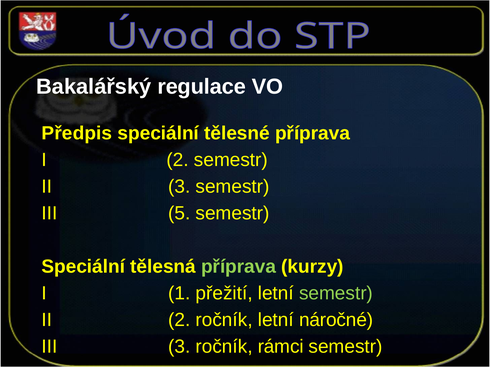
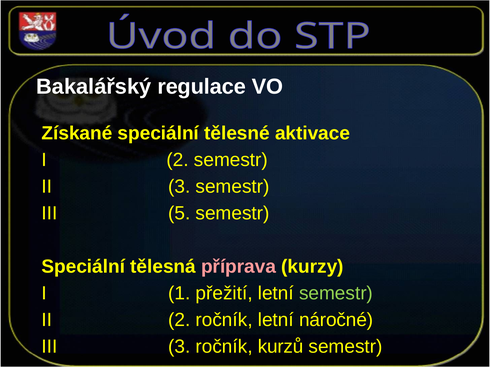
Předpis: Předpis -> Získané
tělesné příprava: příprava -> aktivace
příprava at (239, 267) colour: light green -> pink
rámci: rámci -> kurzů
